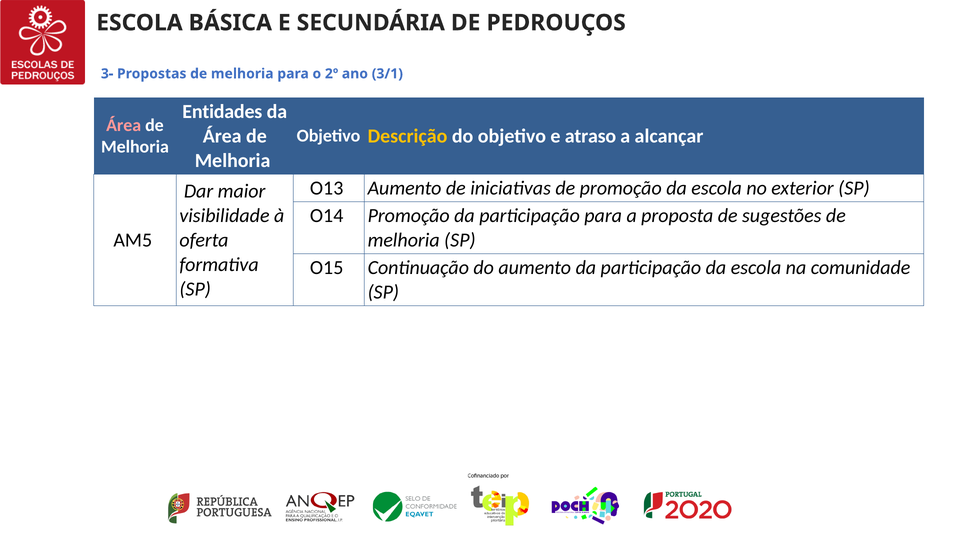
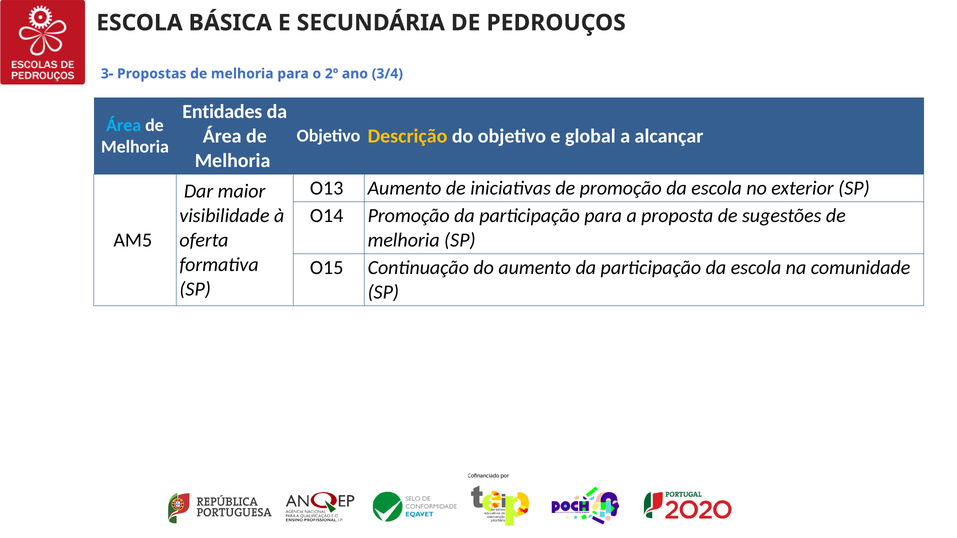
3/1: 3/1 -> 3/4
Área at (124, 125) colour: pink -> light blue
atraso: atraso -> global
